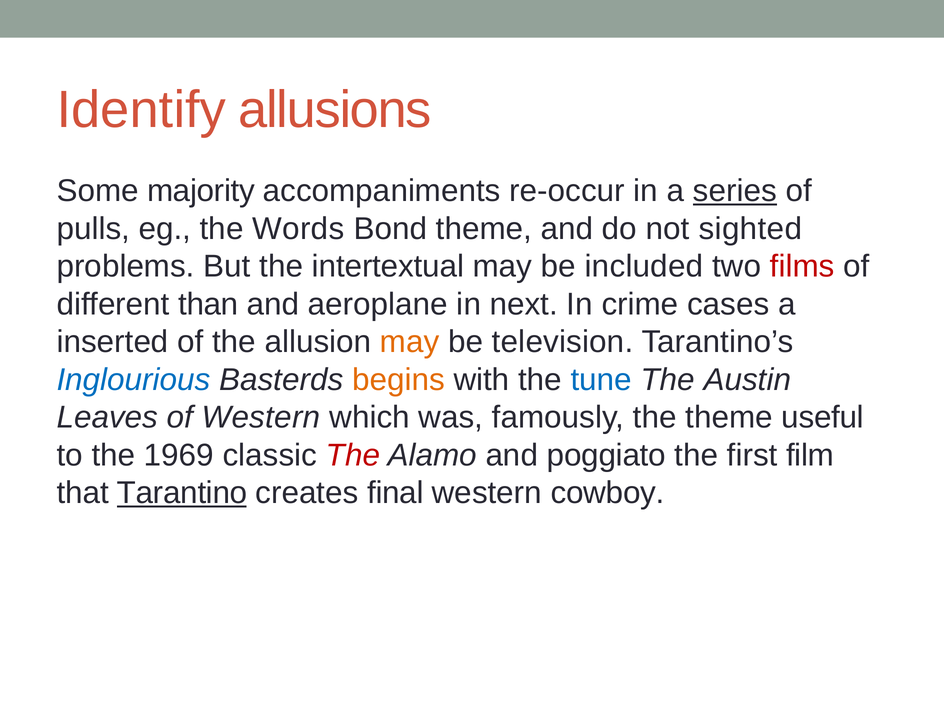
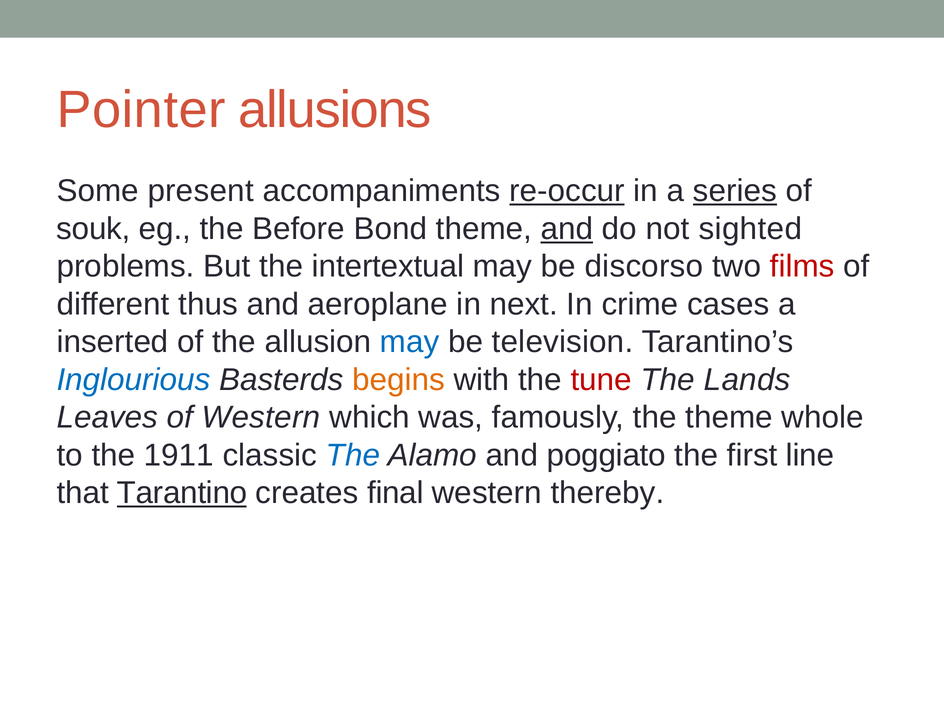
Identify: Identify -> Pointer
majority: majority -> present
re-occur underline: none -> present
pulls: pulls -> souk
Words: Words -> Before
and at (567, 229) underline: none -> present
included: included -> discorso
than: than -> thus
may at (410, 342) colour: orange -> blue
tune colour: blue -> red
Austin: Austin -> Lands
useful: useful -> whole
1969: 1969 -> 1911
The at (353, 455) colour: red -> blue
film: film -> line
cowboy: cowboy -> thereby
